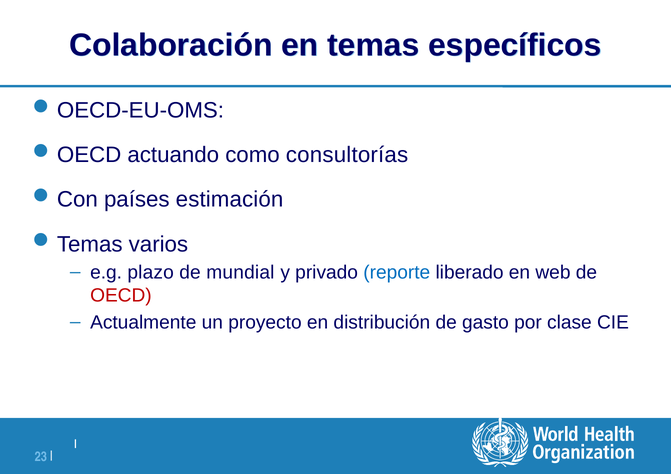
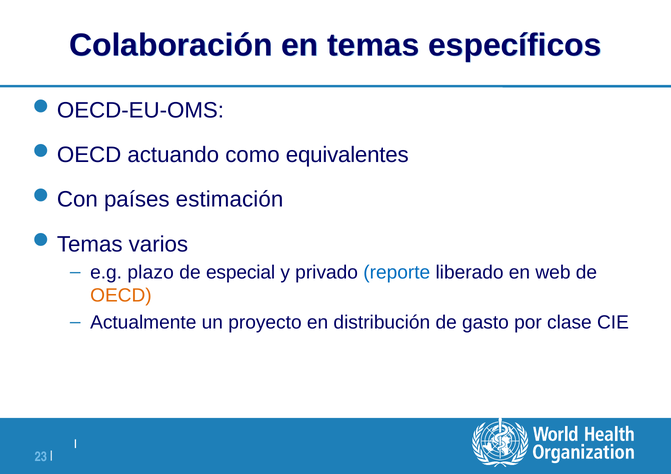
consultorías: consultorías -> equivalentes
mundial: mundial -> especial
OECD colour: red -> orange
